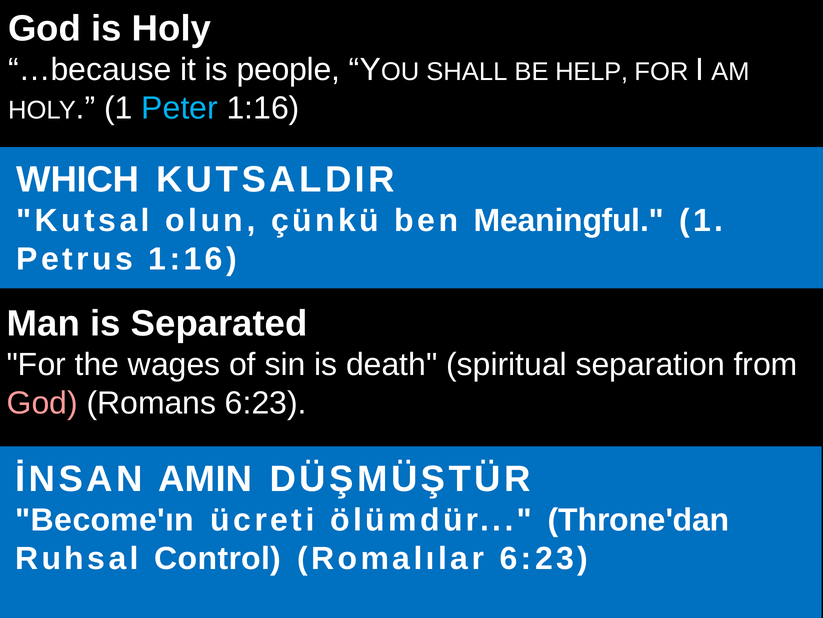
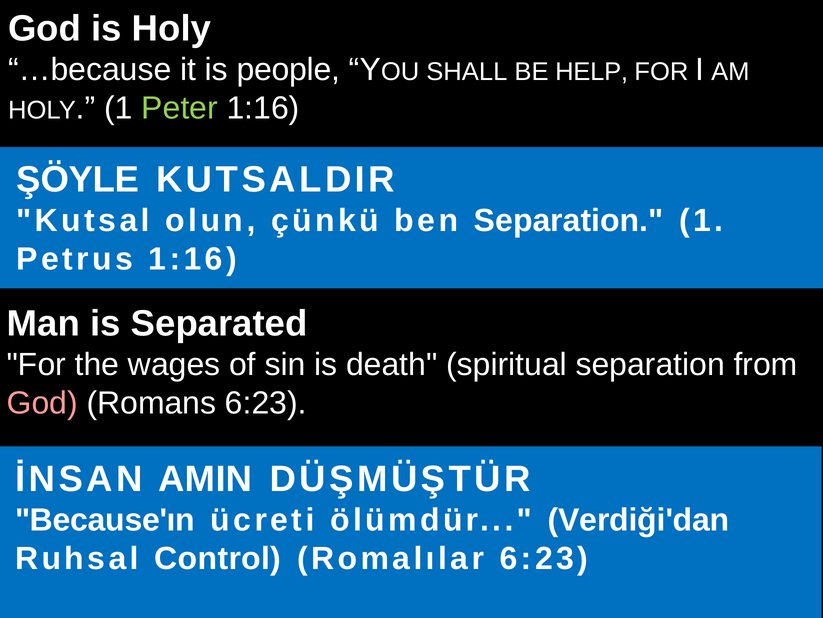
Peter colour: light blue -> light green
WHICH: WHICH -> ŞÖYLE
ben Meaningful: Meaningful -> Separation
Become'ın: Become'ın -> Because'ın
Throne'dan: Throne'dan -> Verdiği'dan
